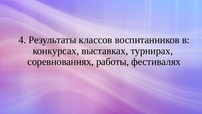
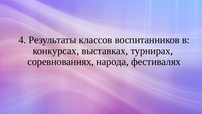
работы: работы -> народа
